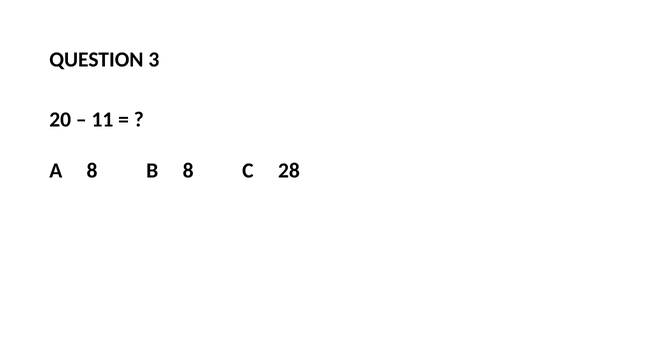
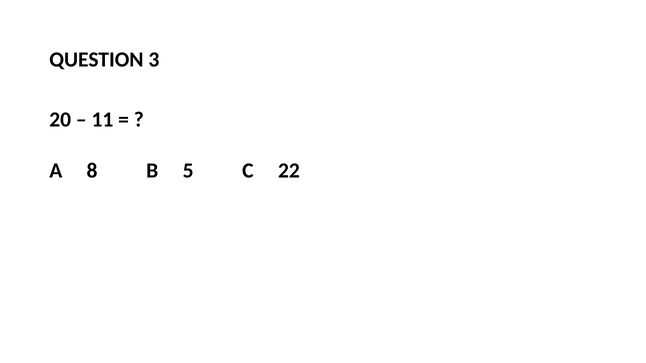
B 8: 8 -> 5
28: 28 -> 22
